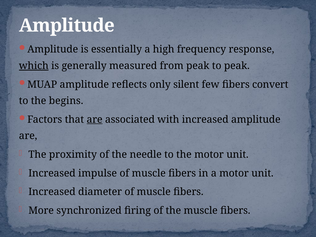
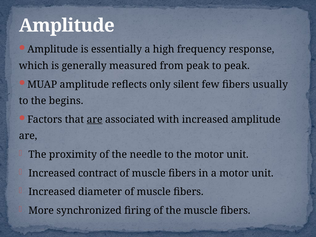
which underline: present -> none
convert: convert -> usually
impulse: impulse -> contract
